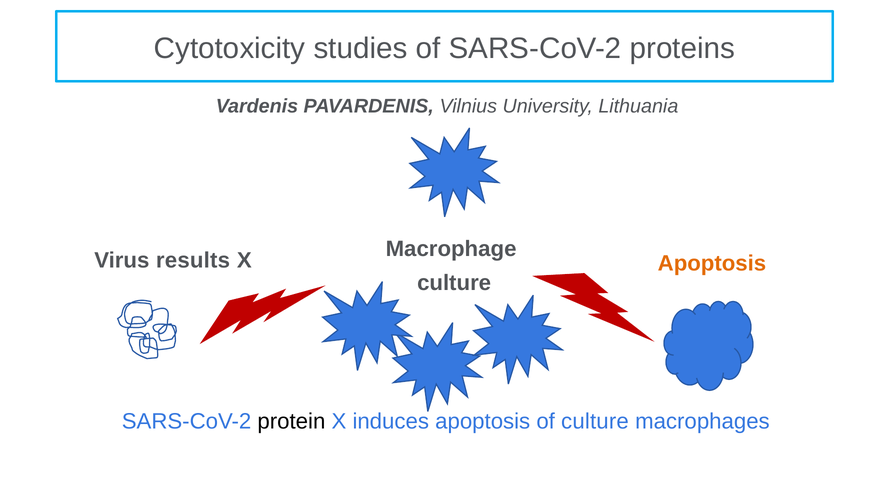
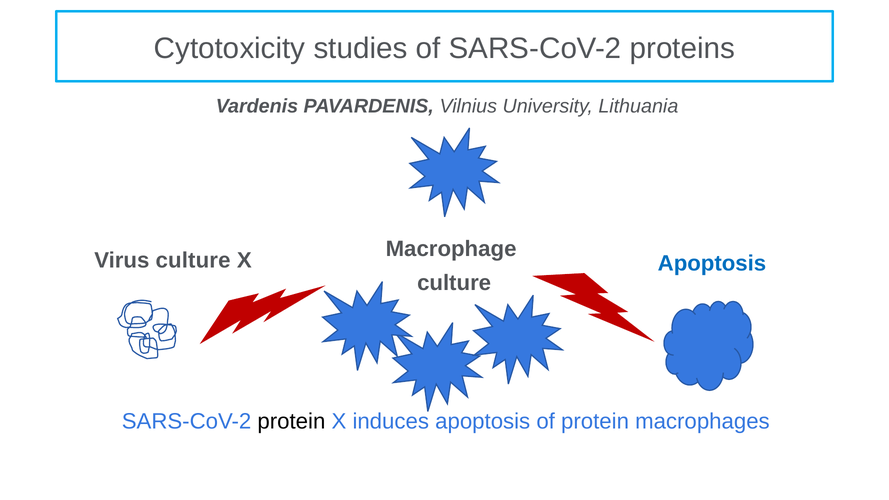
Virus results: results -> culture
Apoptosis at (712, 263) colour: orange -> blue
of culture: culture -> protein
